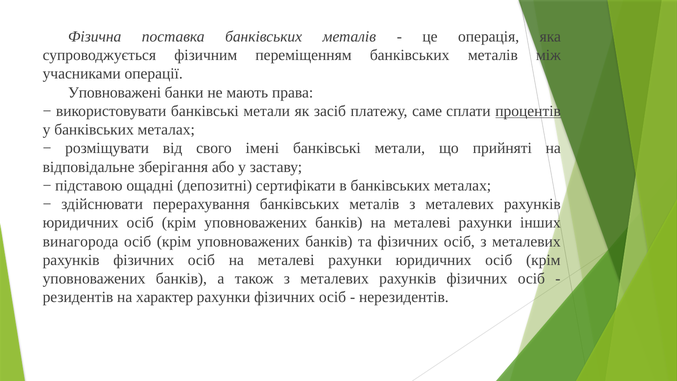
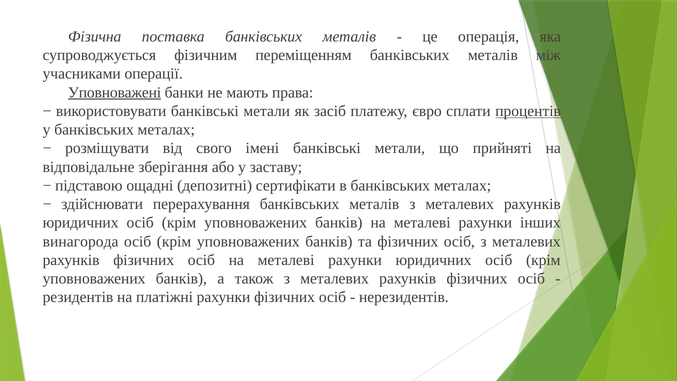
Уповноважені underline: none -> present
саме: саме -> євро
характер: характер -> платіжні
